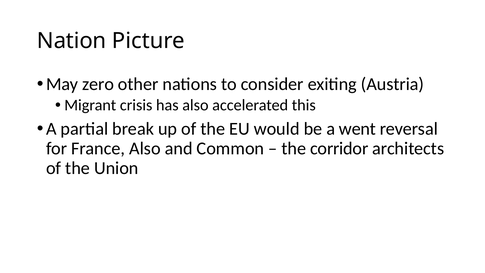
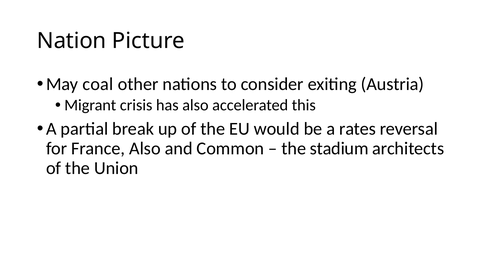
zero: zero -> coal
went: went -> rates
corridor: corridor -> stadium
